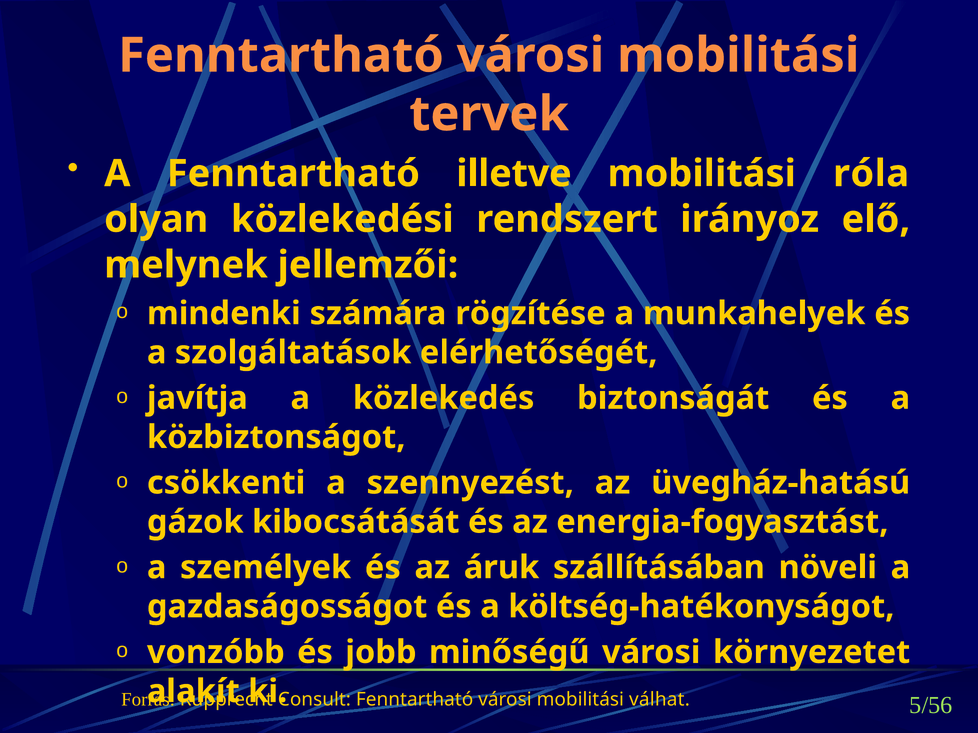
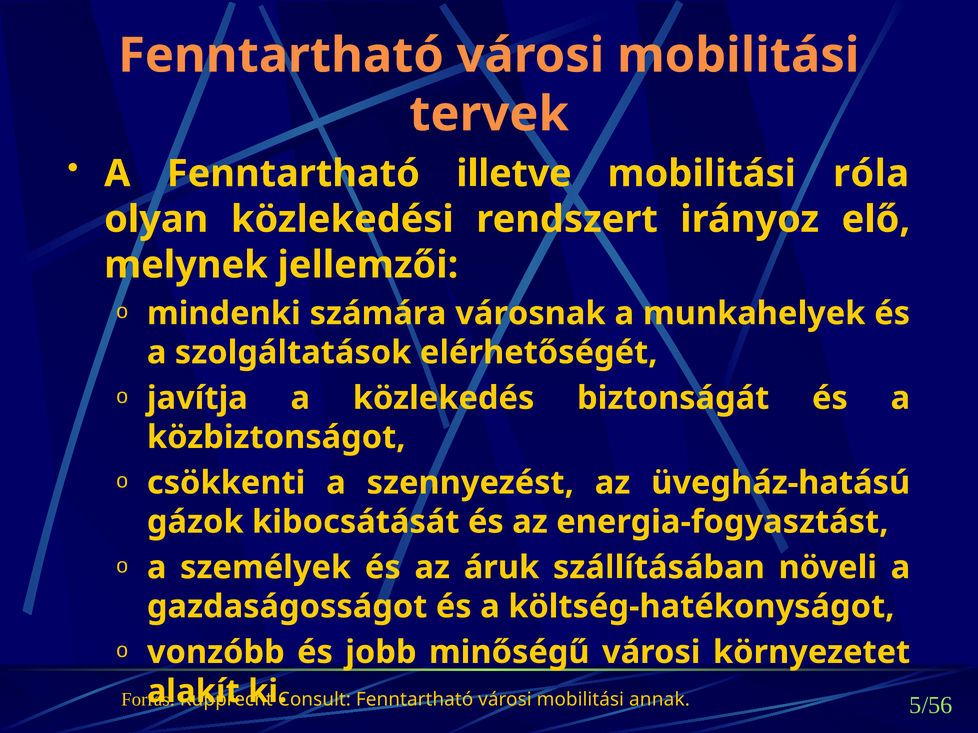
rögzítése: rögzítése -> városnak
válhat: válhat -> annak
